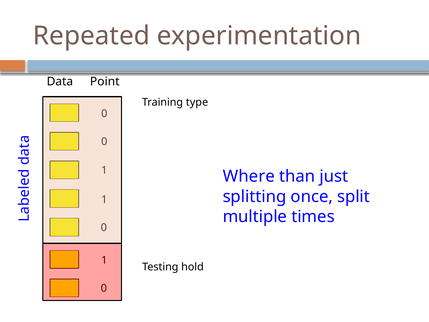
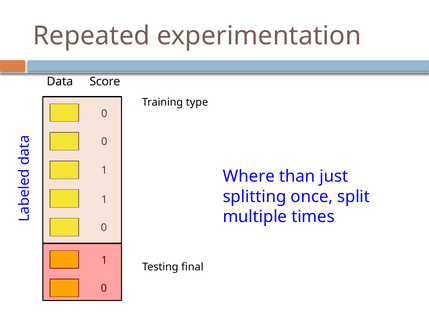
Point: Point -> Score
hold: hold -> final
